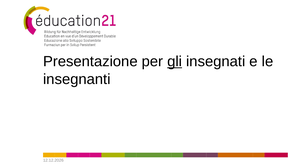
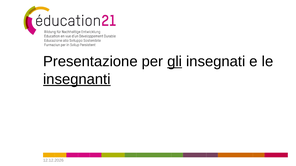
insegnanti underline: none -> present
